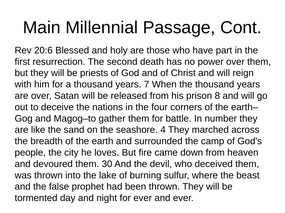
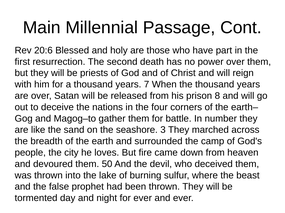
4: 4 -> 3
30: 30 -> 50
